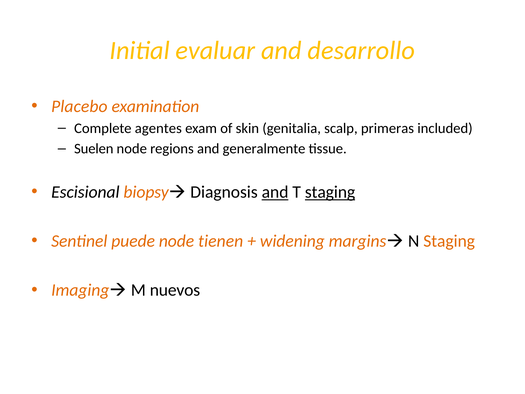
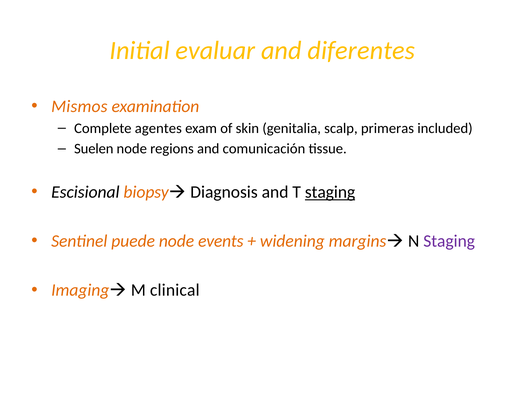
desarrollo: desarrollo -> diferentes
Placebo: Placebo -> Mismos
generalmente: generalmente -> comunicación
and at (275, 192) underline: present -> none
tienen: tienen -> events
Staging at (449, 241) colour: orange -> purple
nuevos: nuevos -> clinical
